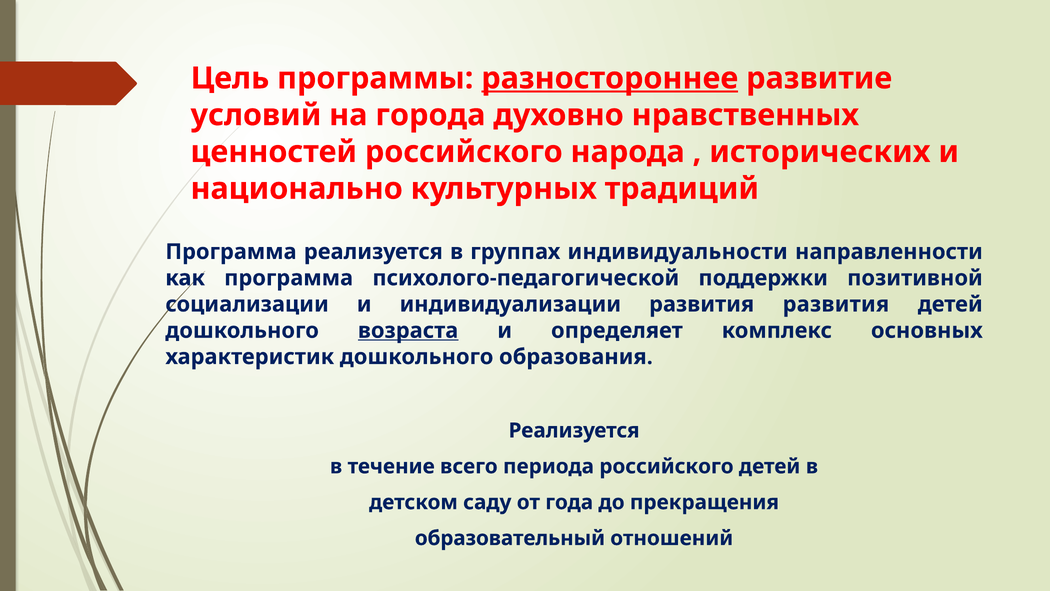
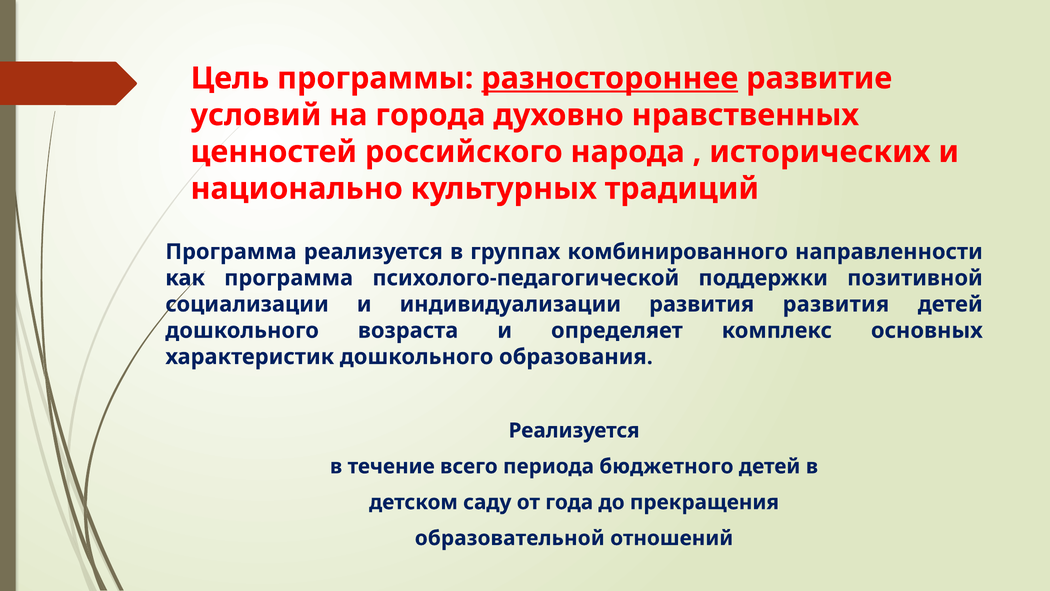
индивидуальности: индивидуальности -> комбинированного
возраста underline: present -> none
периода российского: российского -> бюджетного
образовательный: образовательный -> образовательной
